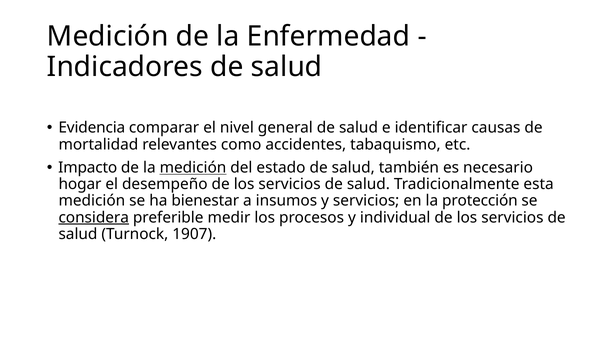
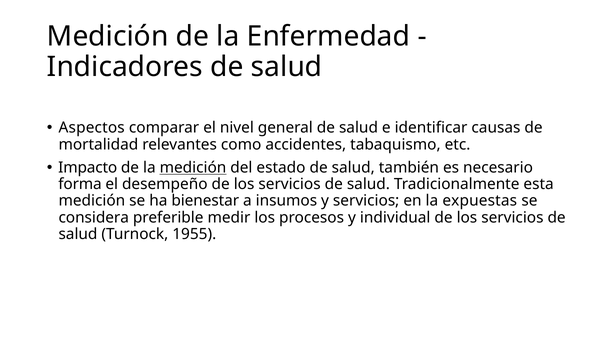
Evidencia: Evidencia -> Aspectos
hogar: hogar -> forma
protección: protección -> expuestas
considera underline: present -> none
1907: 1907 -> 1955
